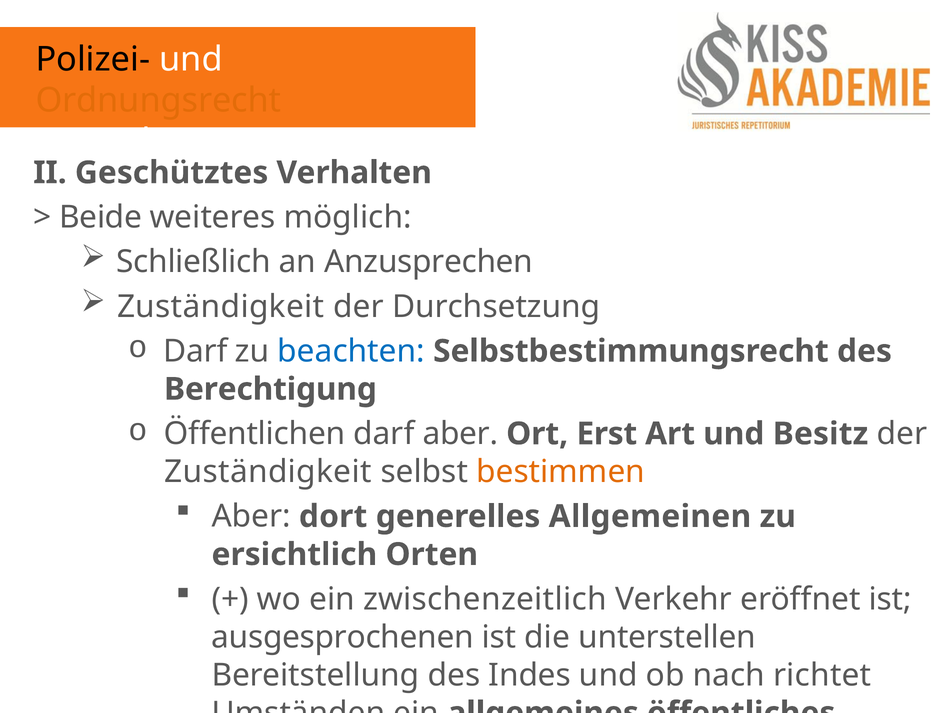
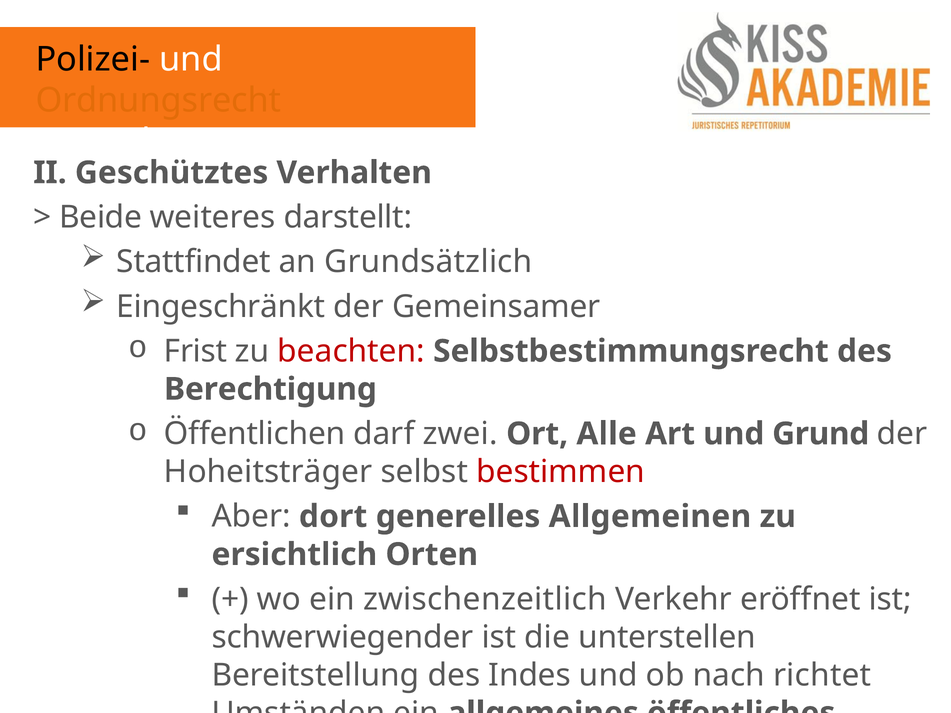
möglich: möglich -> darstellt
Schließlich: Schließlich -> Stattfindet
Anzusprechen: Anzusprechen -> Grundsätzlich
Zuständigkeit at (221, 307): Zuständigkeit -> Eingeschränkt
Durchsetzung: Durchsetzung -> Gemeinsamer
Darf at (195, 351): Darf -> Frist
beachten colour: blue -> red
darf aber: aber -> zwei
Erst: Erst -> Alle
Besitz: Besitz -> Grund
Zuständigkeit at (268, 472): Zuständigkeit -> Hoheitsträger
bestimmen colour: orange -> red
ausgesprochenen: ausgesprochenen -> schwerwiegender
